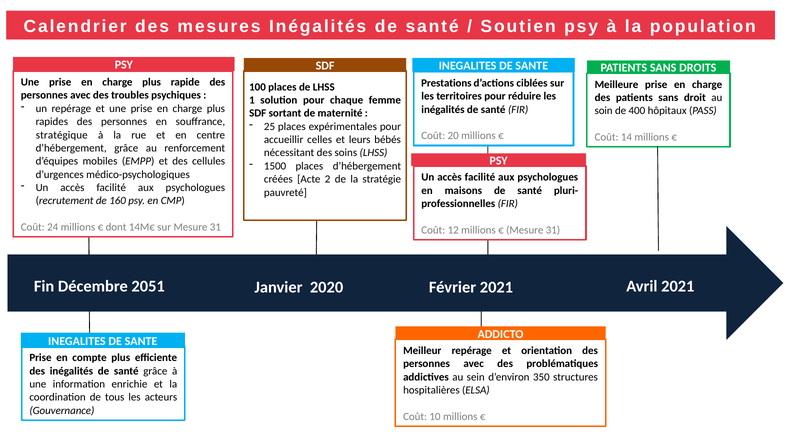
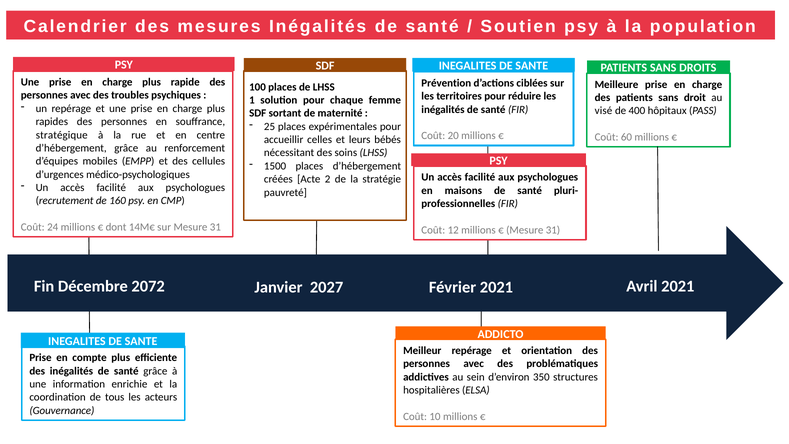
Prestations: Prestations -> Prévention
soin: soin -> visé
14: 14 -> 60
2051: 2051 -> 2072
2020: 2020 -> 2027
